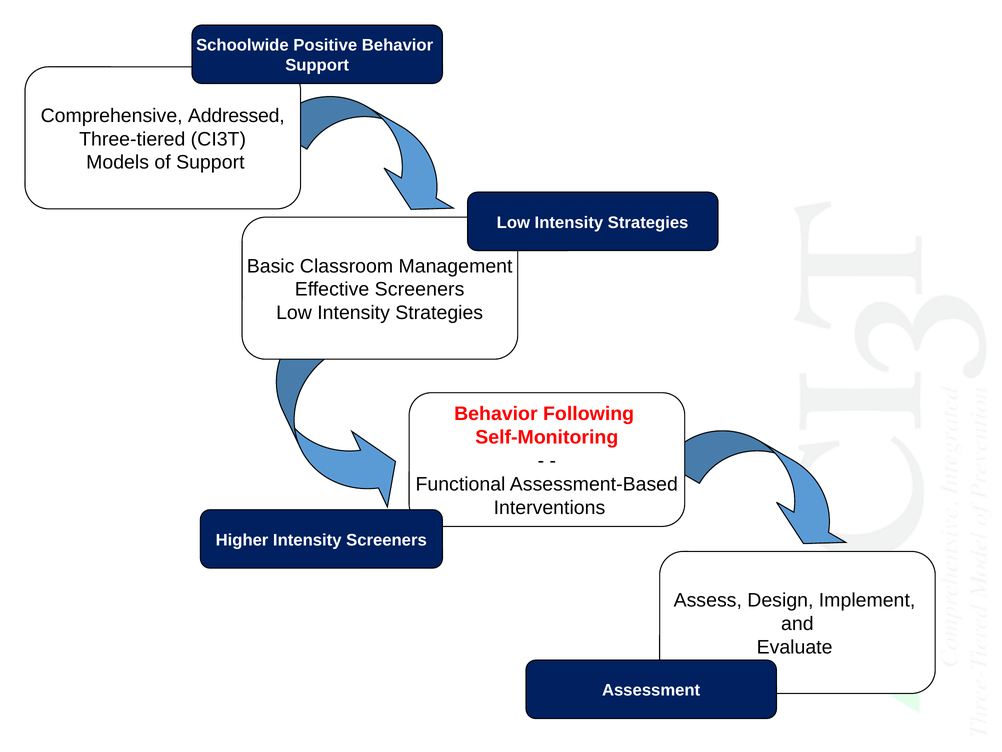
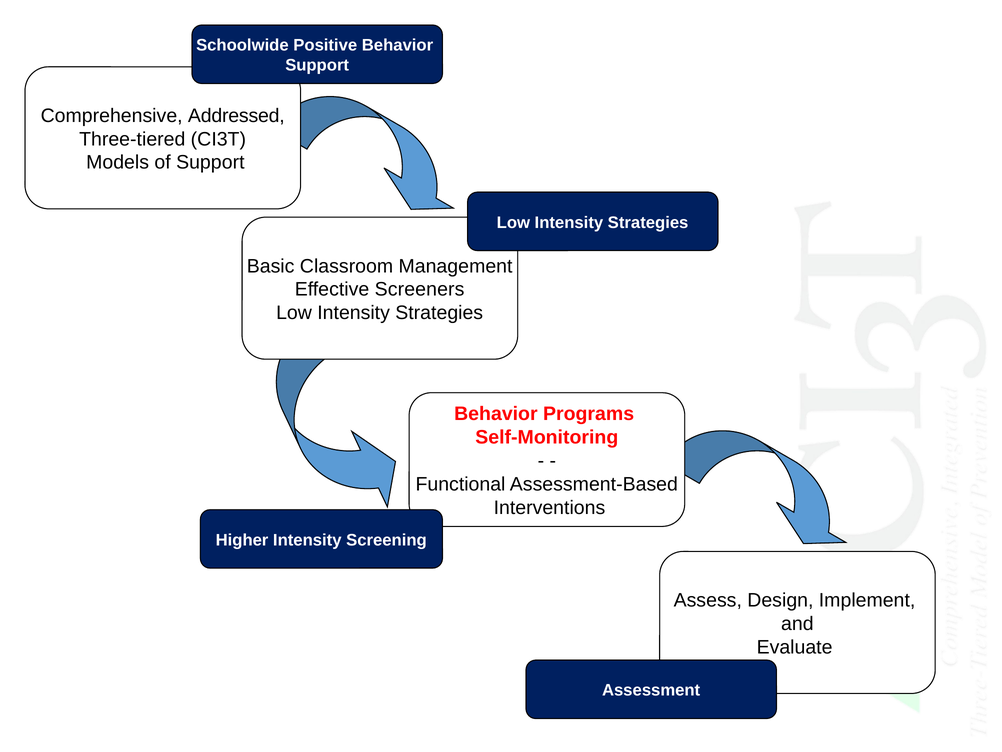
Following: Following -> Programs
Intensity Screeners: Screeners -> Screening
